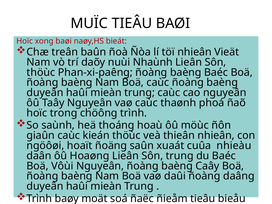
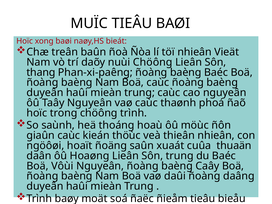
nuùi Nhaùnh: Nhaùnh -> Chöông
thöùc at (41, 72): thöùc -> thang
nhieàu: nhieàu -> thuaän
